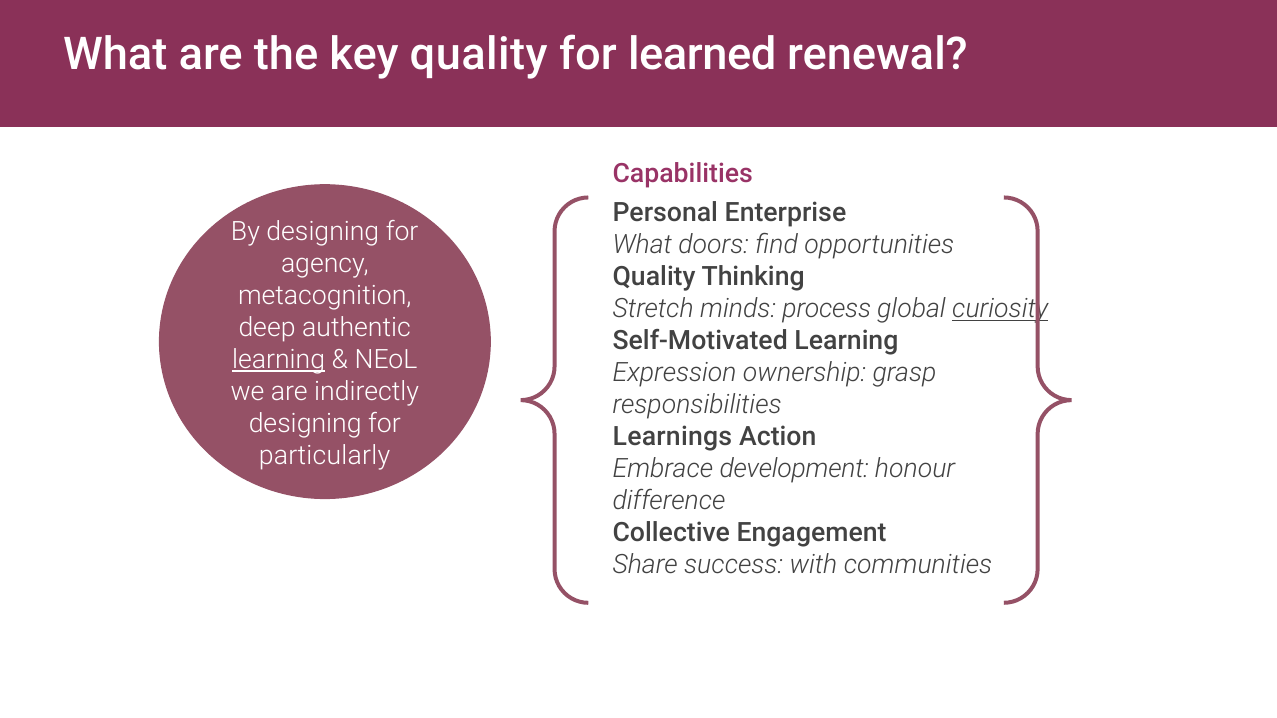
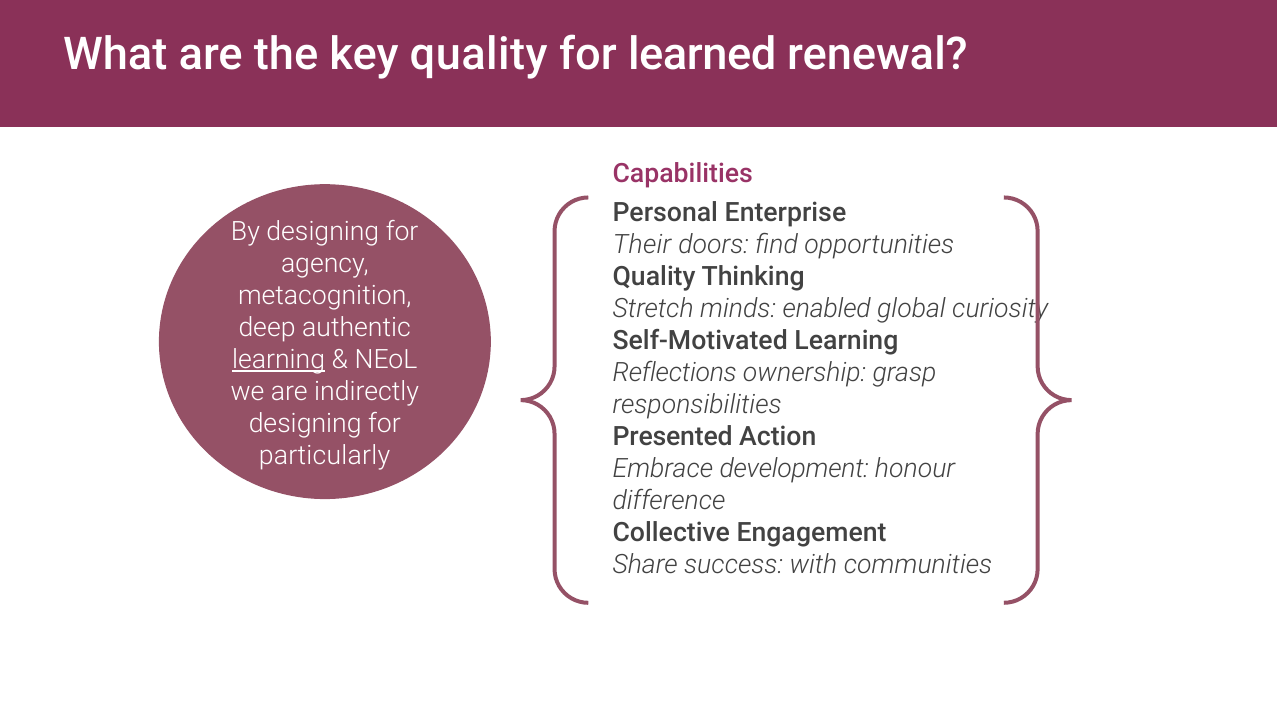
What at (642, 245): What -> Their
process: process -> enabled
curiosity underline: present -> none
Expression: Expression -> Reflections
Learnings: Learnings -> Presented
